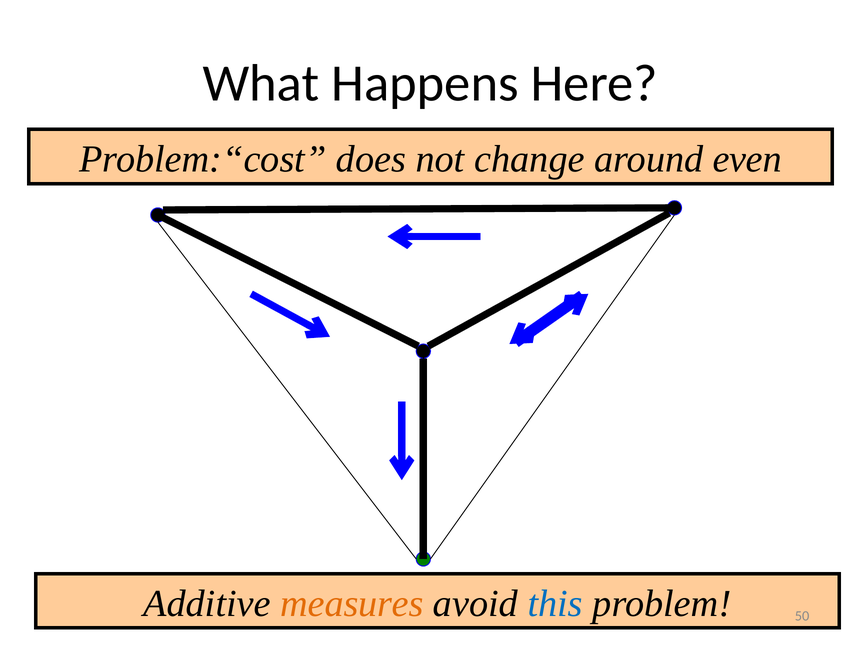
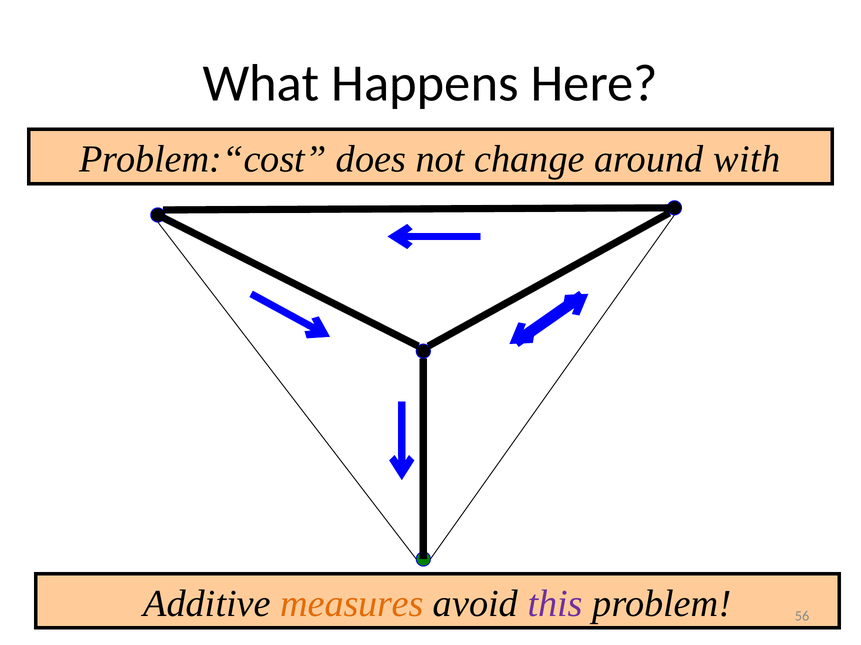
even: even -> with
this colour: blue -> purple
50: 50 -> 56
